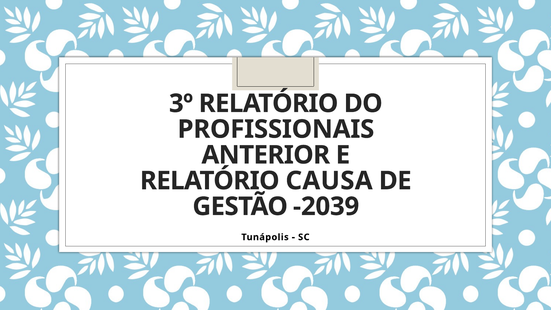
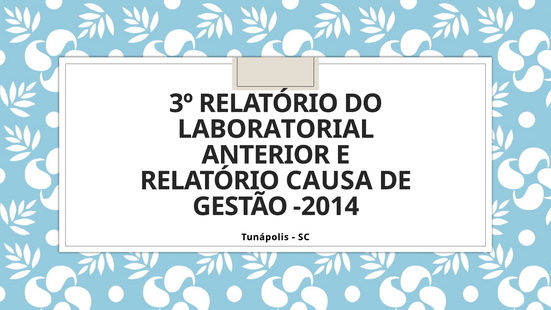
PROFISSIONAIS: PROFISSIONAIS -> LABORATORIAL
-2039: -2039 -> -2014
